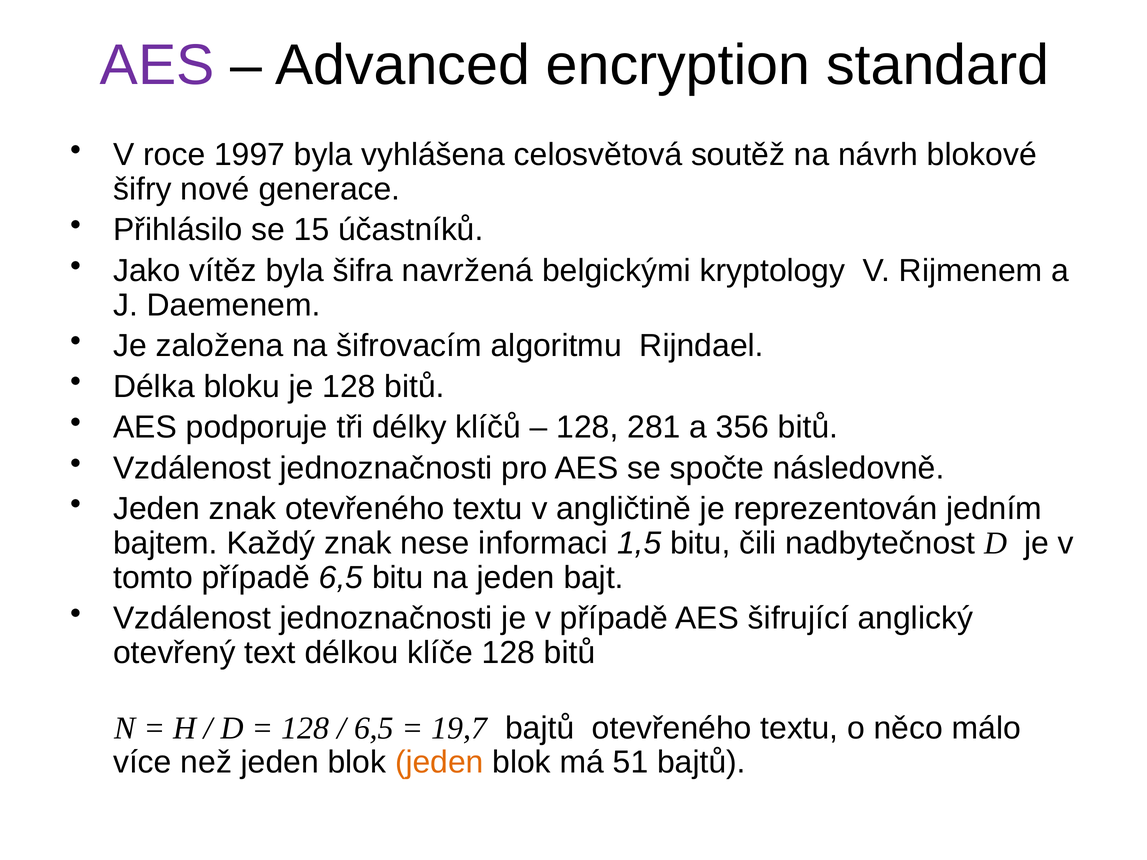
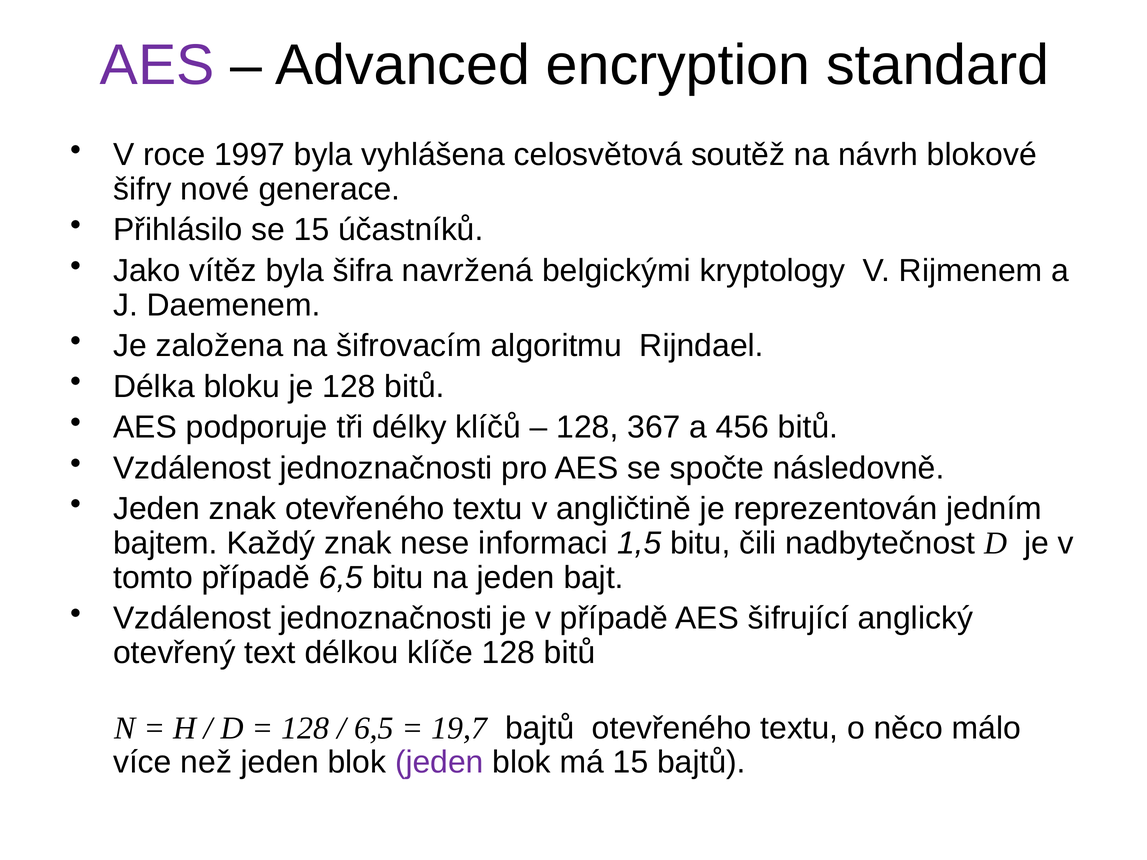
281: 281 -> 367
356: 356 -> 456
jeden at (439, 763) colour: orange -> purple
má 51: 51 -> 15
